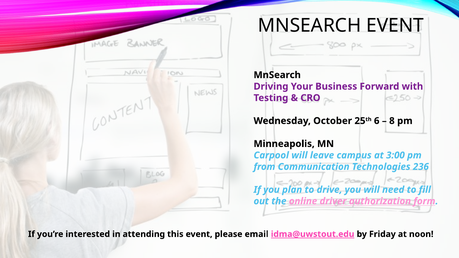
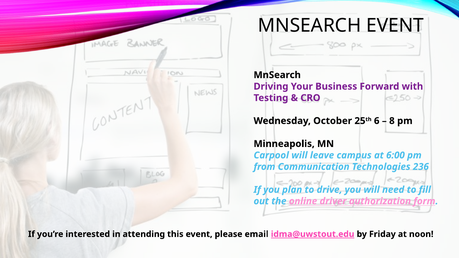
3:00: 3:00 -> 6:00
